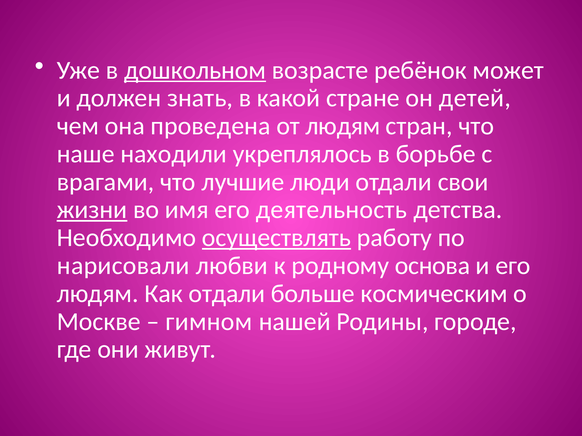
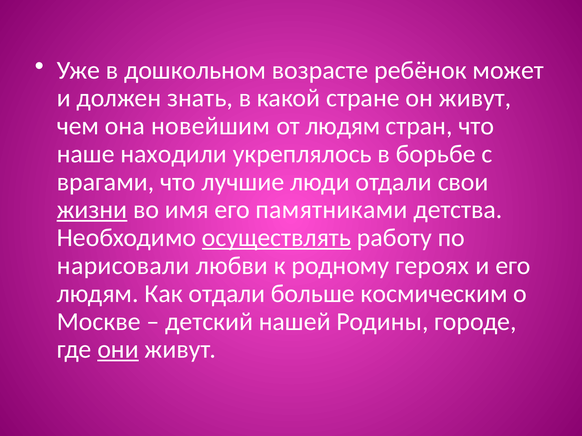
дошкольном underline: present -> none
он детей: детей -> живут
проведена: проведена -> новейшим
деятельность: деятельность -> памятниками
основа: основа -> героях
гимном: гимном -> детский
они underline: none -> present
